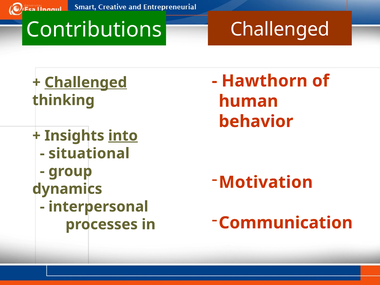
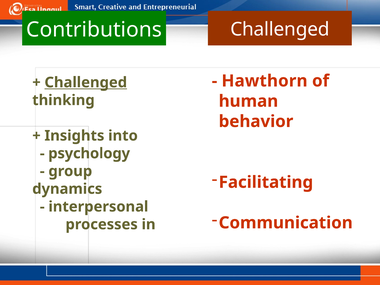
into underline: present -> none
situational: situational -> psychology
Motivation: Motivation -> Facilitating
